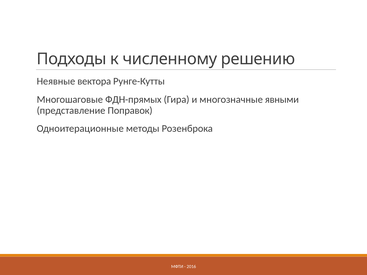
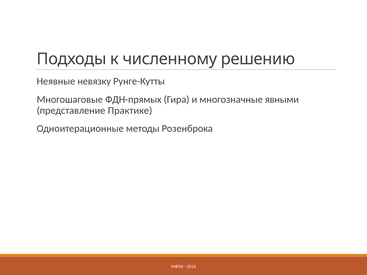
вектора: вектора -> невязку
Поправок: Поправок -> Практике
